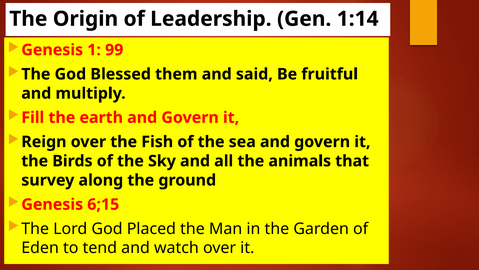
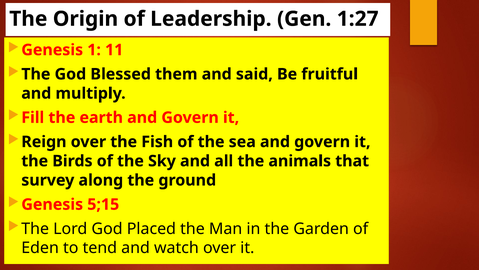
1:14: 1:14 -> 1:27
99: 99 -> 11
6;15: 6;15 -> 5;15
